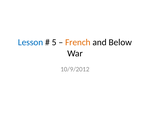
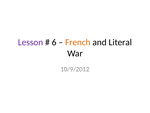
Lesson colour: blue -> purple
5: 5 -> 6
Below: Below -> Literal
